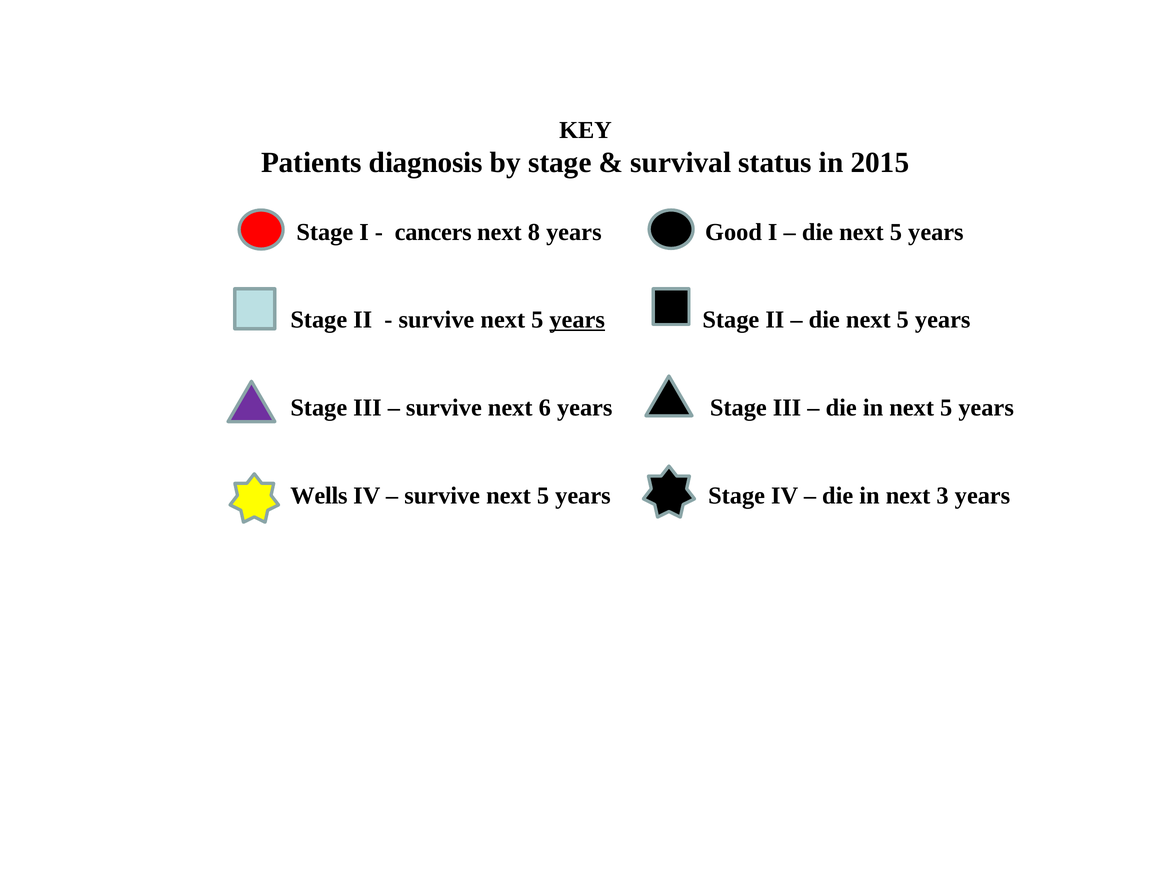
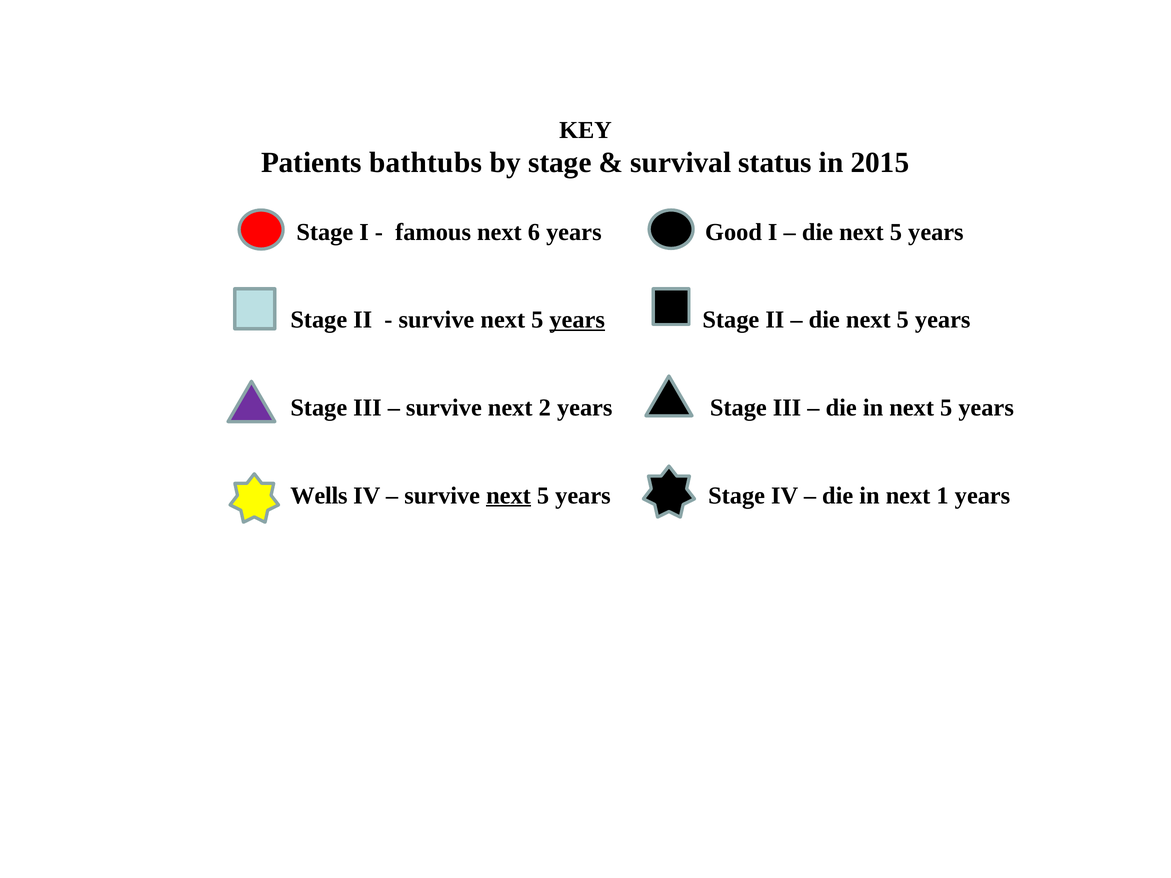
diagnosis: diagnosis -> bathtubs
cancers: cancers -> famous
8: 8 -> 6
6: 6 -> 2
next at (509, 496) underline: none -> present
3: 3 -> 1
